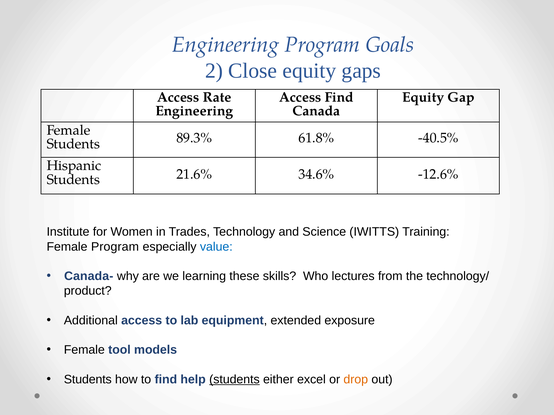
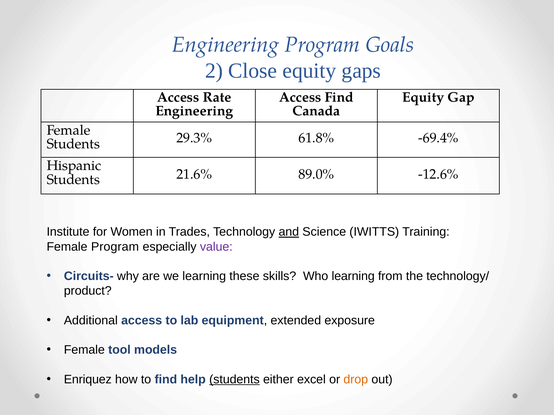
89.3%: 89.3% -> 29.3%
-40.5%: -40.5% -> -69.4%
34.6%: 34.6% -> 89.0%
and underline: none -> present
value colour: blue -> purple
Canada-: Canada- -> Circuits-
Who lectures: lectures -> learning
Students at (88, 380): Students -> Enriquez
